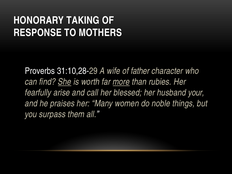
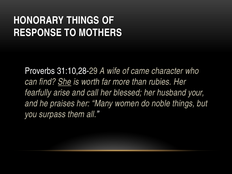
HONORARY TAKING: TAKING -> THINGS
father: father -> came
more underline: present -> none
